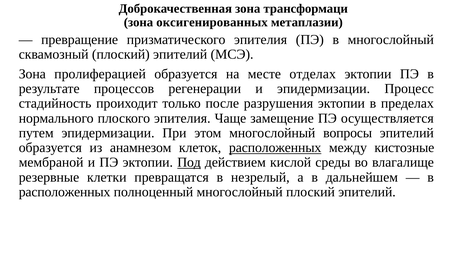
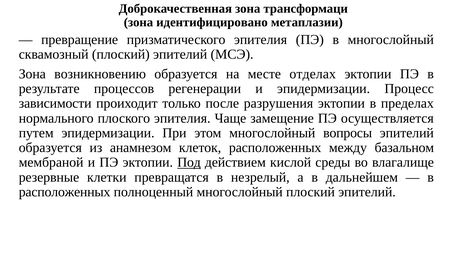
оксигенированных: оксигенированных -> идентифицировано
пролиферацией: пролиферацией -> возникновению
стадийность: стадийность -> зависимости
расположенных at (275, 148) underline: present -> none
кистозные: кистозные -> базальном
